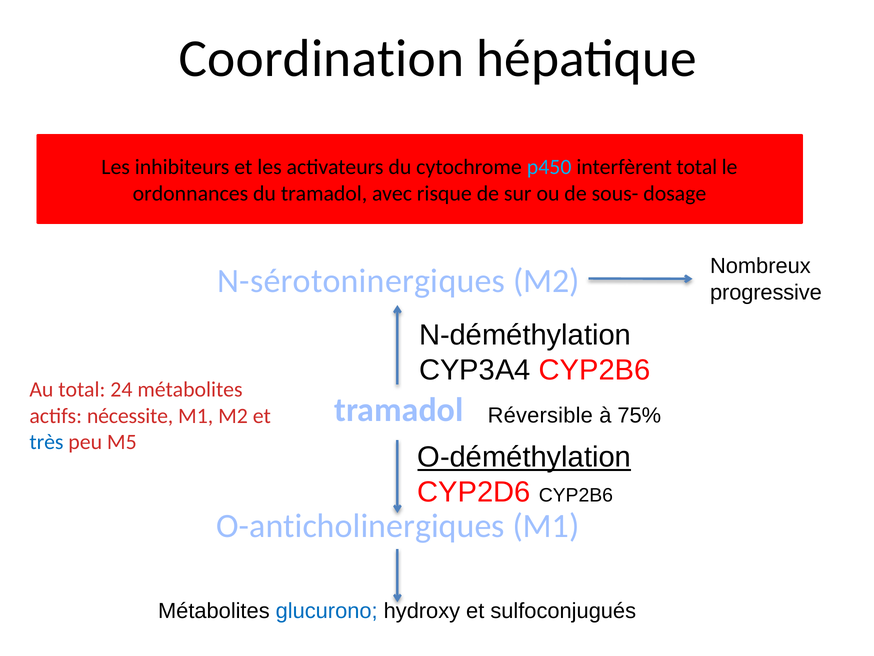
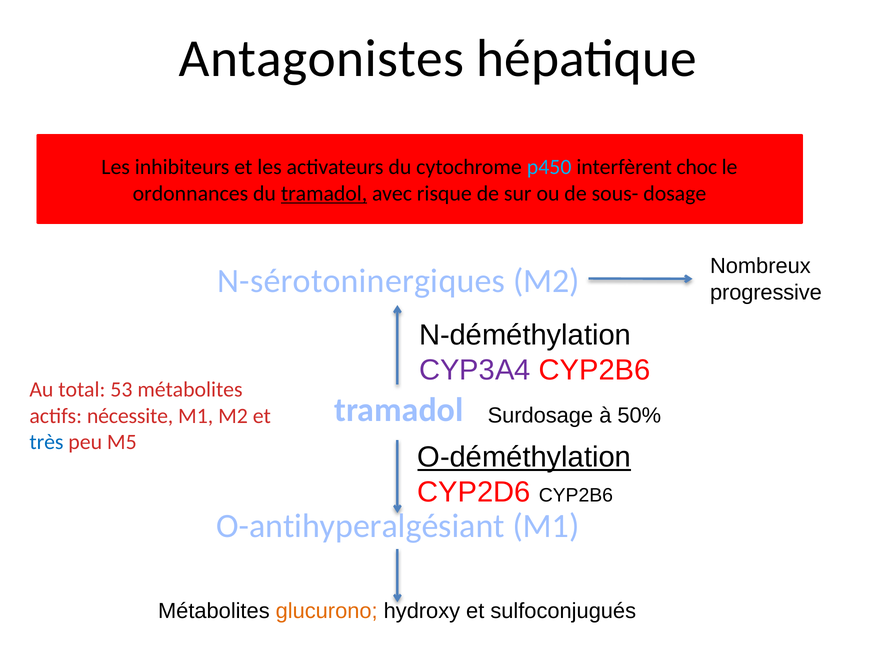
Coordination: Coordination -> Antagonistes
interfèrent total: total -> choc
tramadol at (324, 193) underline: none -> present
CYP3A4 colour: black -> purple
24: 24 -> 53
Réversible: Réversible -> Surdosage
75%: 75% -> 50%
O-anticholinergiques: O-anticholinergiques -> O-antihyperalgésiant
glucurono colour: blue -> orange
